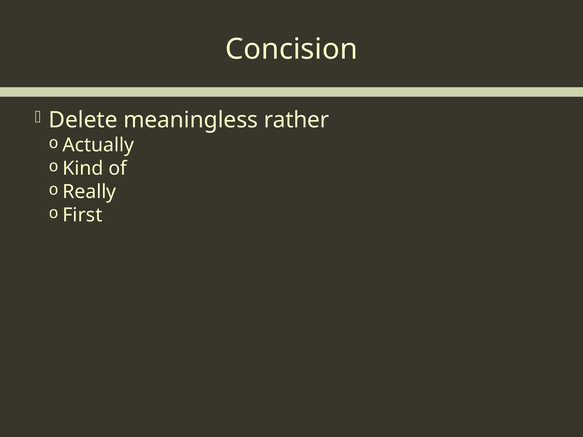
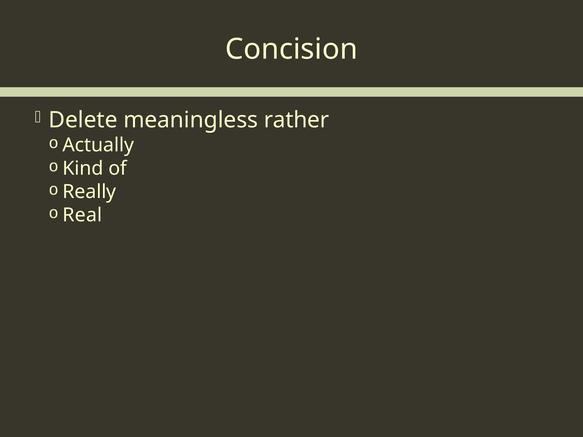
First: First -> Real
